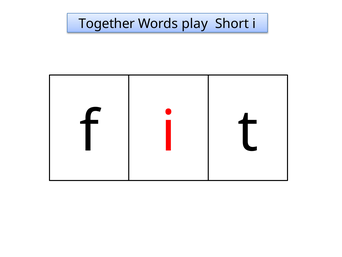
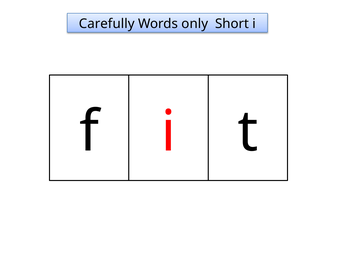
Together: Together -> Carefully
play: play -> only
